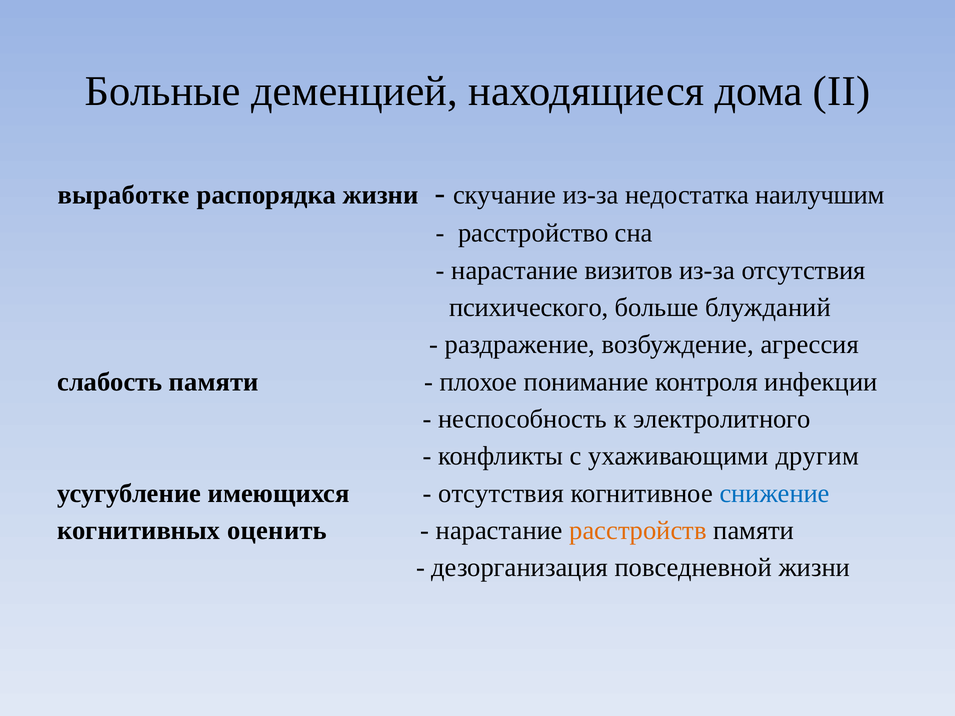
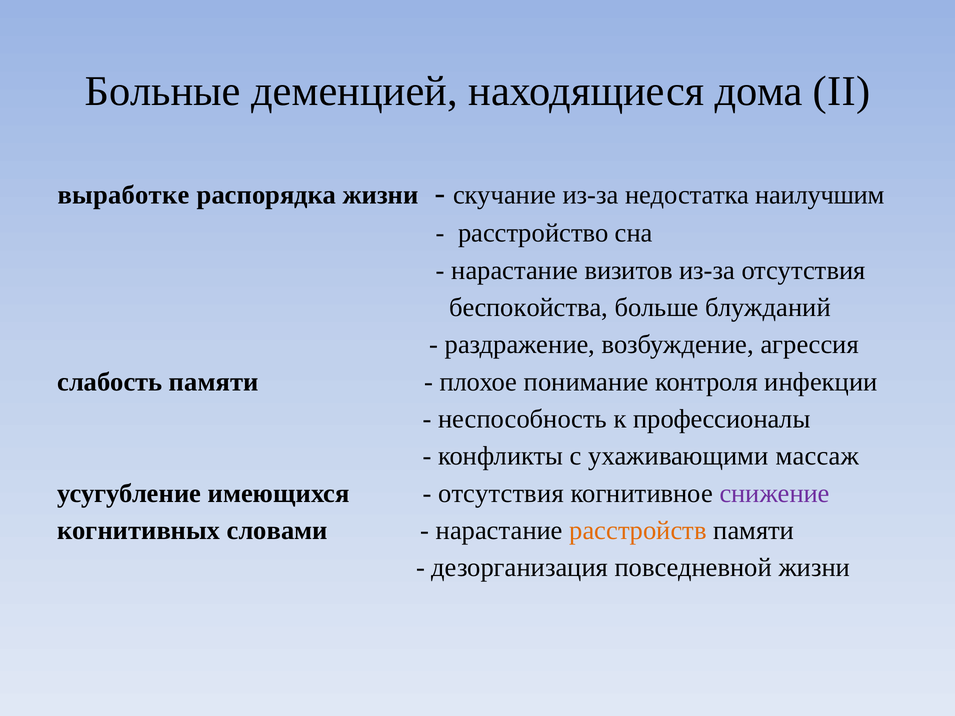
психического: психического -> беспокойства
электролитного: электролитного -> профессионалы
другим: другим -> массаж
снижение colour: blue -> purple
оценить: оценить -> словами
